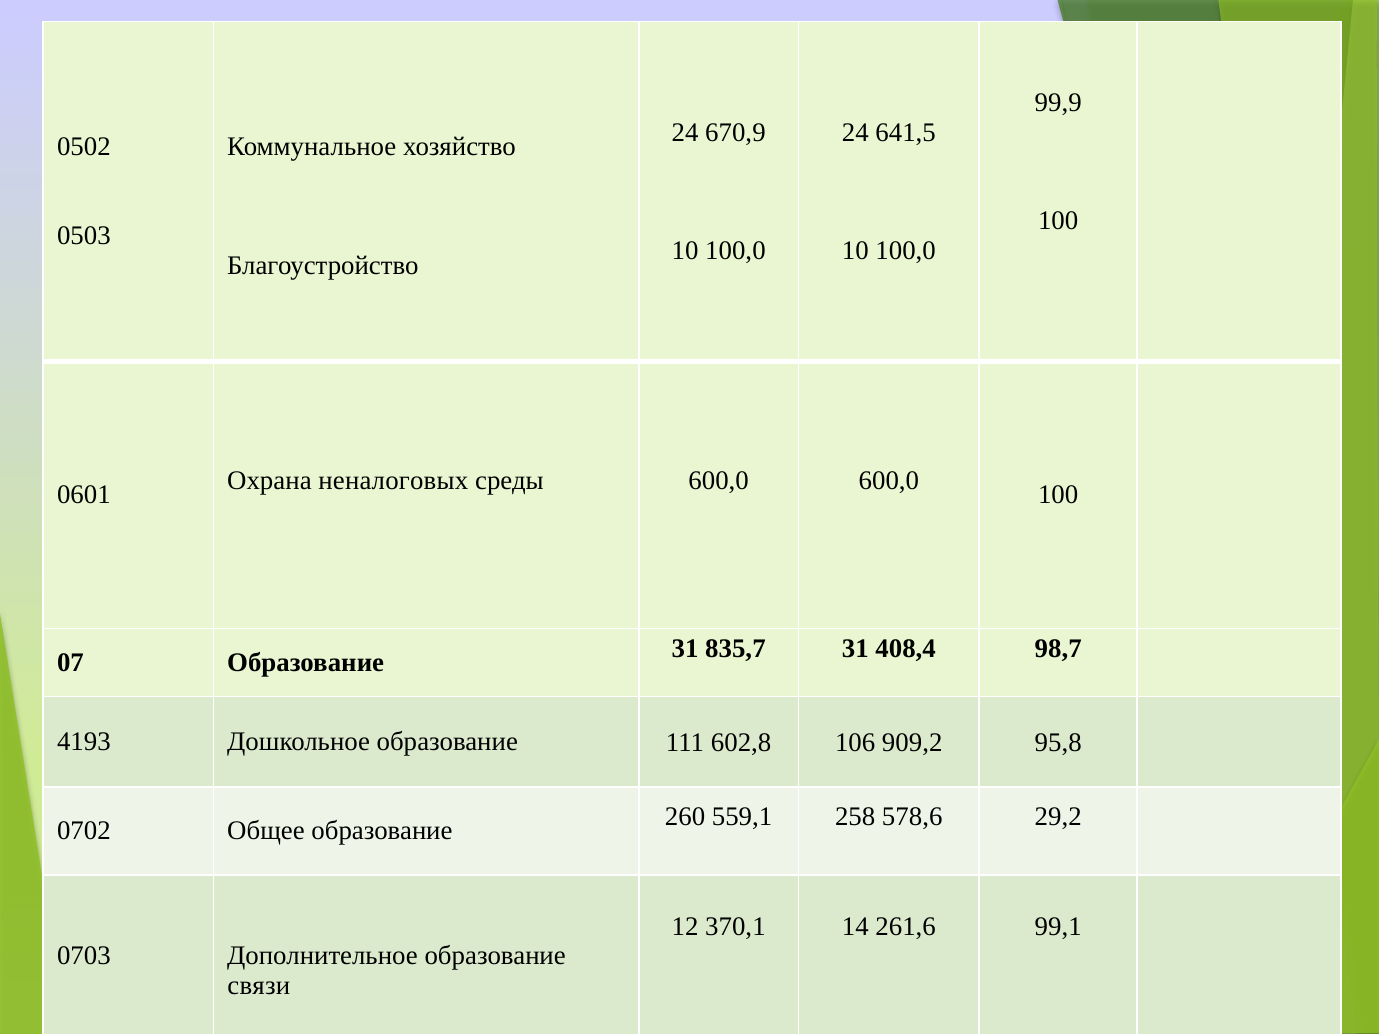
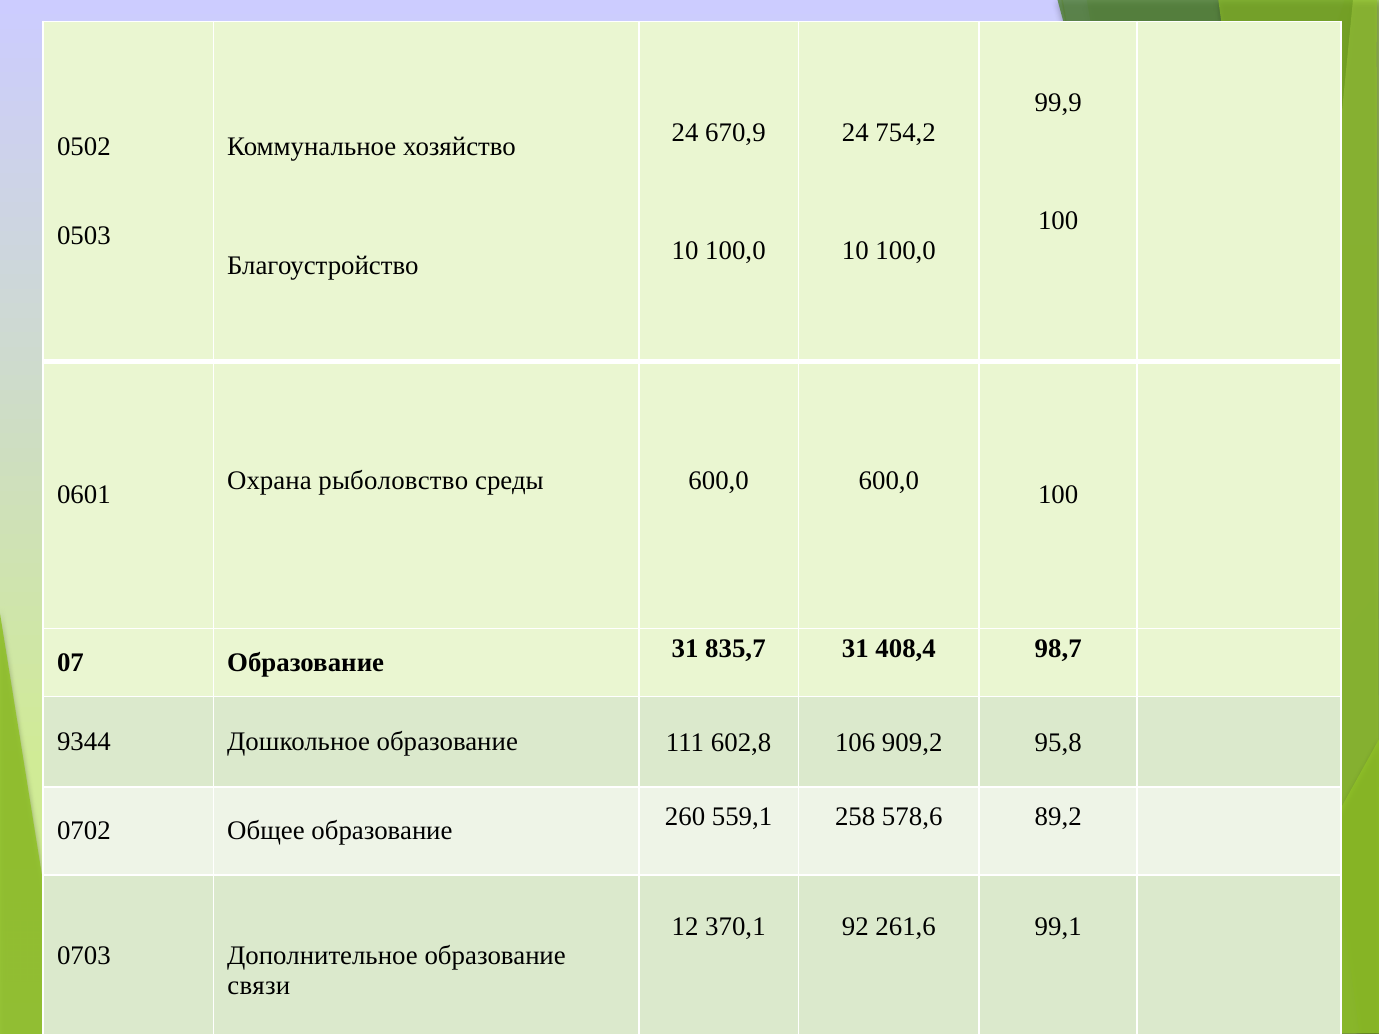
641,5: 641,5 -> 754,2
неналоговых: неналоговых -> рыболовство
4193: 4193 -> 9344
29,2: 29,2 -> 89,2
14: 14 -> 92
